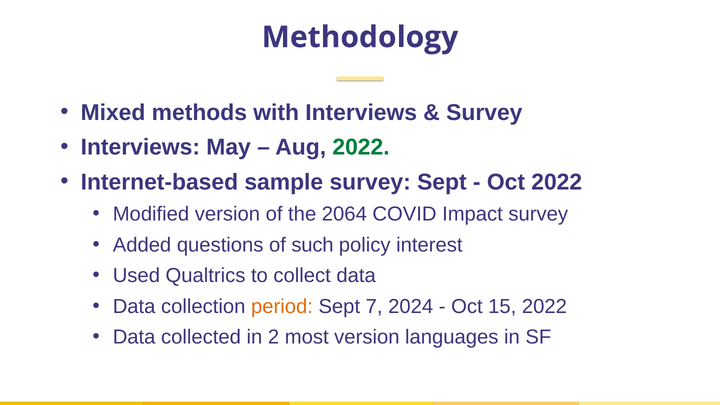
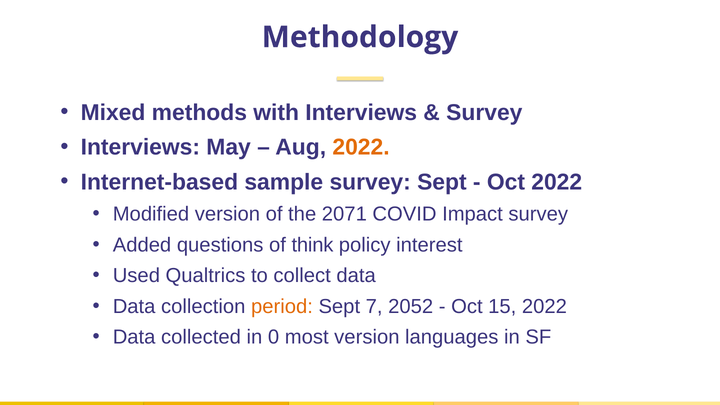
2022 at (361, 147) colour: green -> orange
2064: 2064 -> 2071
such: such -> think
2024: 2024 -> 2052
2: 2 -> 0
